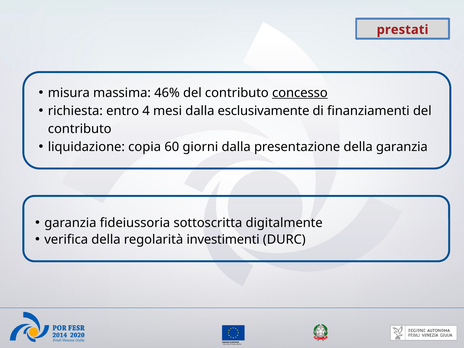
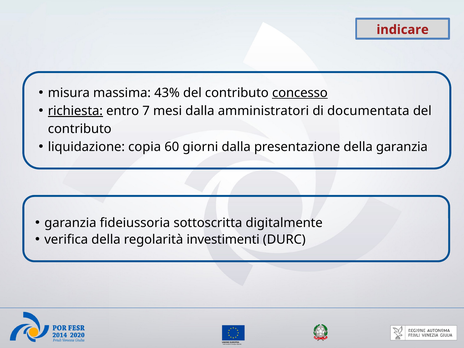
prestati: prestati -> indicare
46%: 46% -> 43%
richiesta underline: none -> present
4: 4 -> 7
esclusivamente: esclusivamente -> amministratori
finanziamenti: finanziamenti -> documentata
